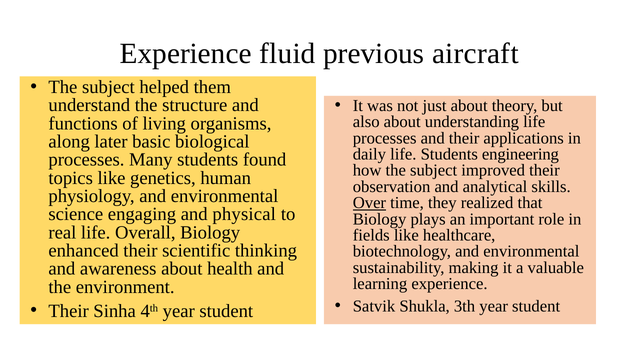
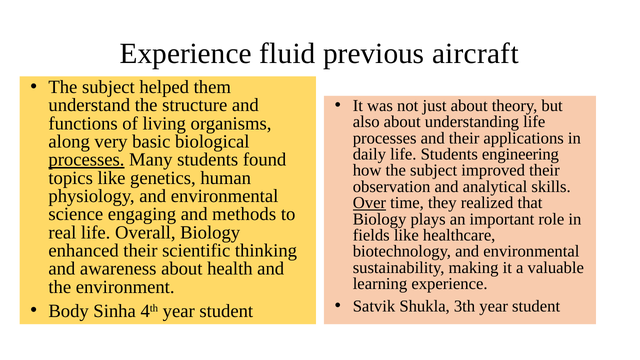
later: later -> very
processes at (86, 160) underline: none -> present
physical: physical -> methods
Their at (69, 311): Their -> Body
